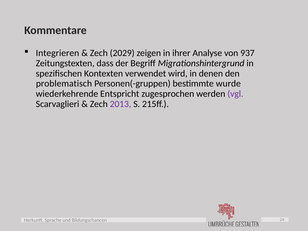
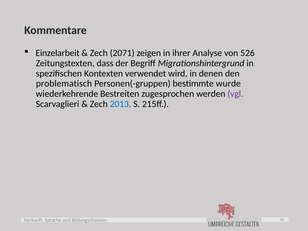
Integrieren: Integrieren -> Einzelarbeit
2029: 2029 -> 2071
937: 937 -> 526
Entspricht: Entspricht -> Bestreiten
2013 colour: purple -> blue
